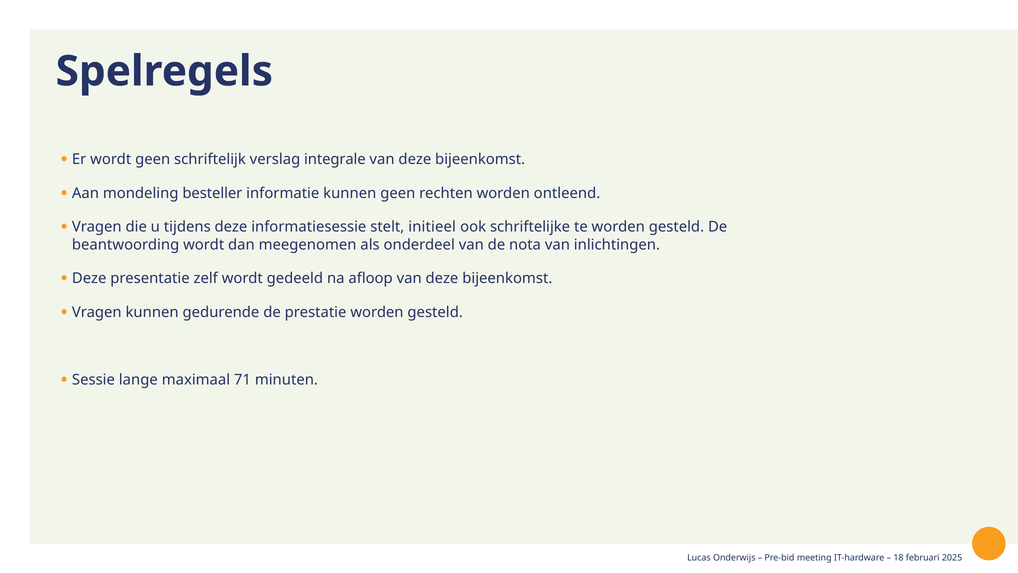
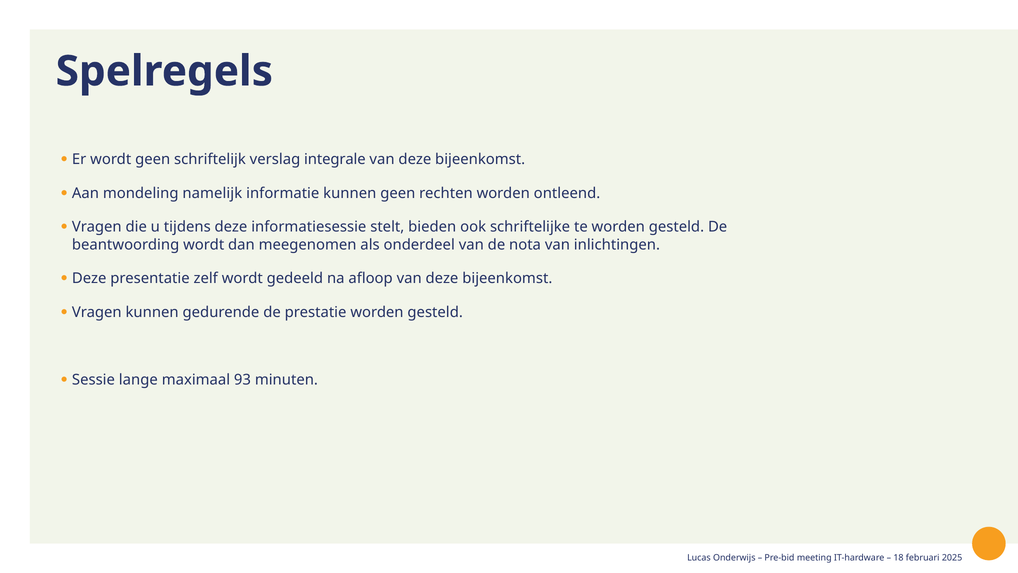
besteller: besteller -> namelijk
initieel: initieel -> bieden
71: 71 -> 93
